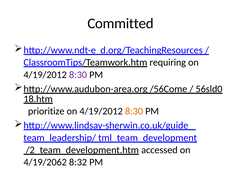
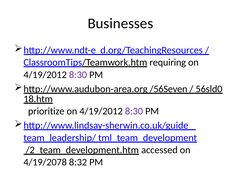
Committed: Committed -> Businesses
/56Come: /56Come -> /56Seven
8:30 at (134, 111) colour: orange -> purple
4/19/2062: 4/19/2062 -> 4/19/2078
